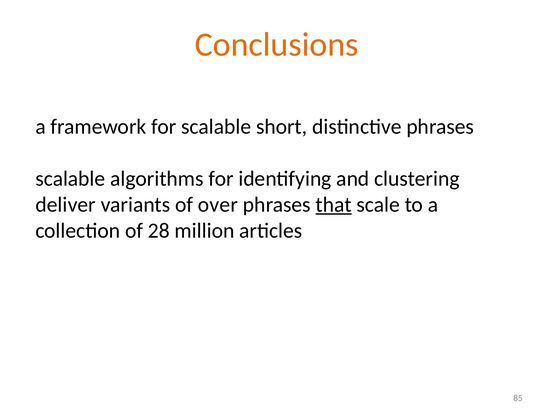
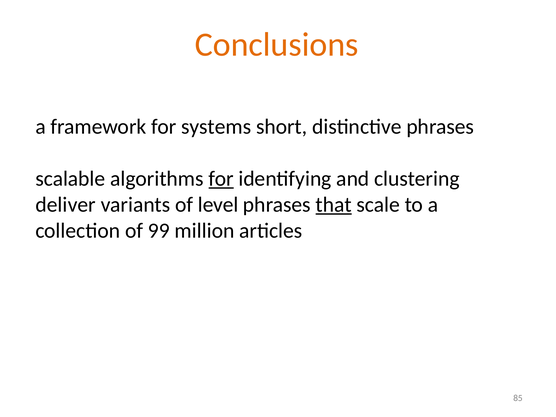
for scalable: scalable -> systems
for at (221, 179) underline: none -> present
over: over -> level
28: 28 -> 99
